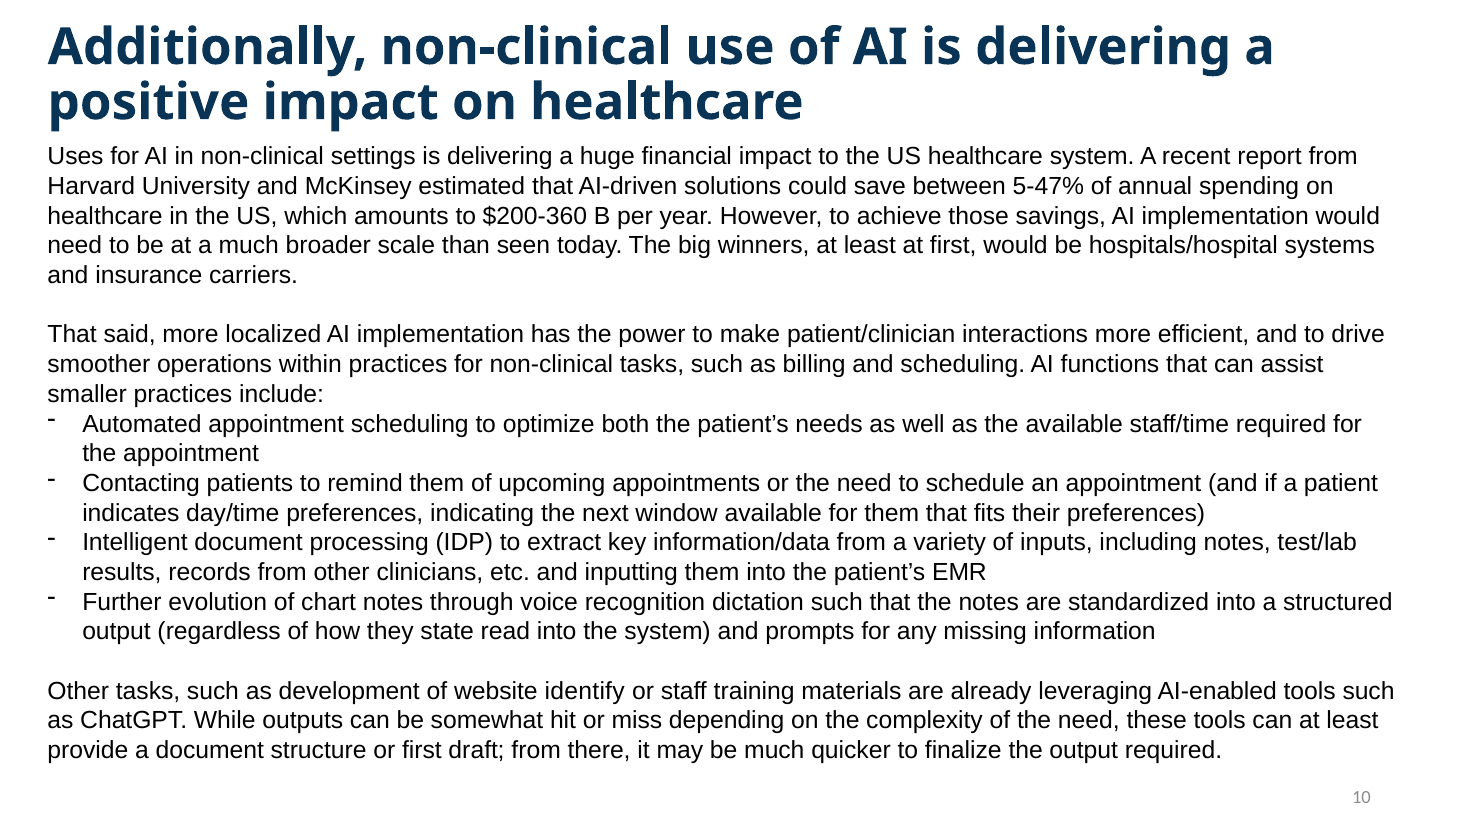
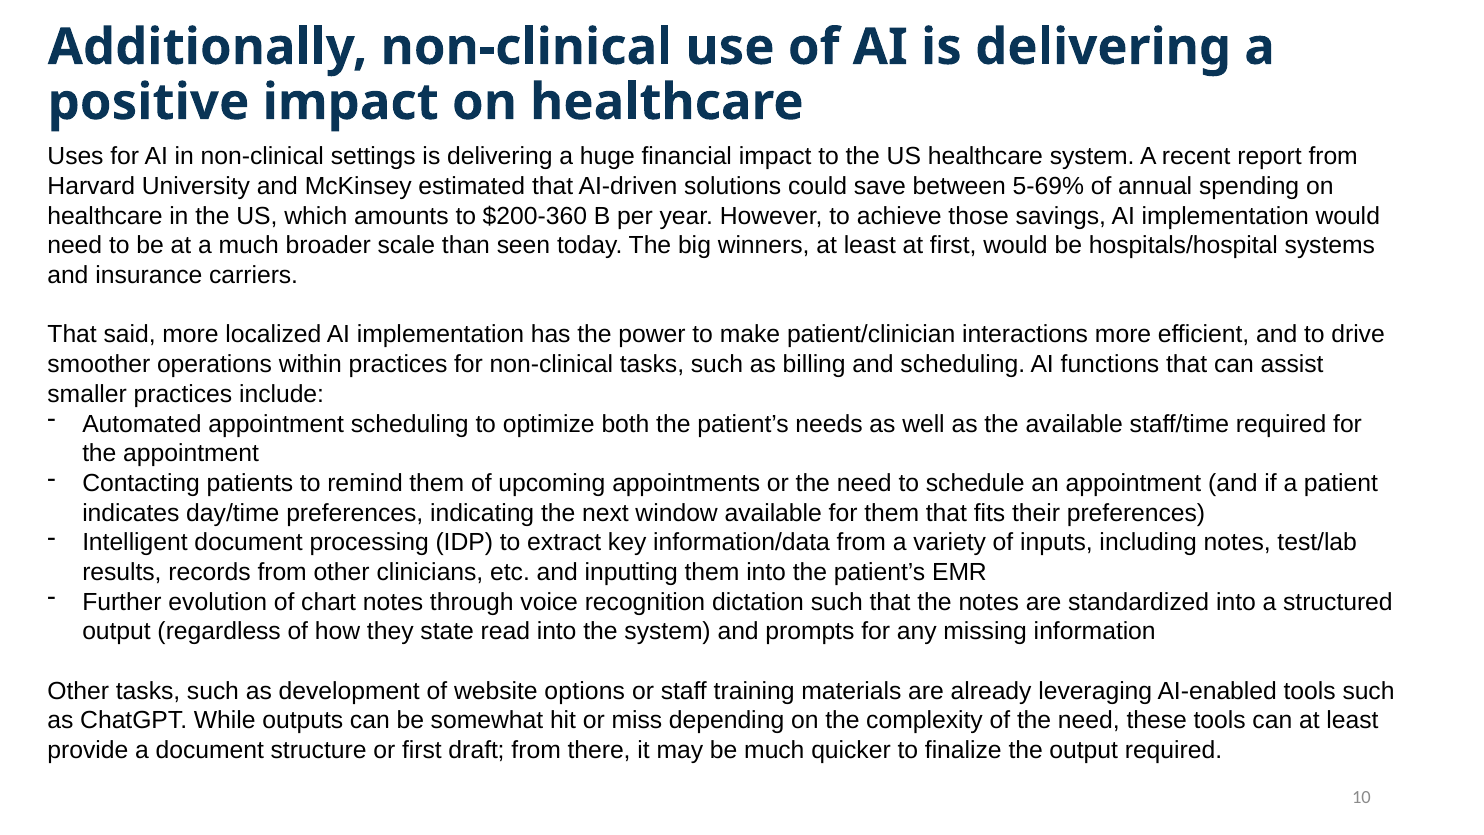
5-47%: 5-47% -> 5-69%
identify: identify -> options
